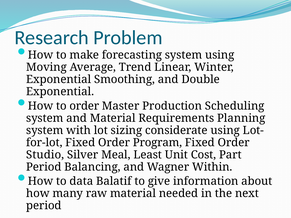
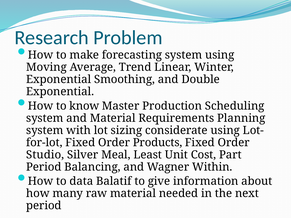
to order: order -> know
Program: Program -> Products
